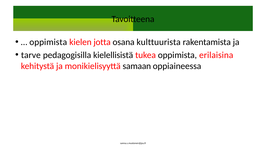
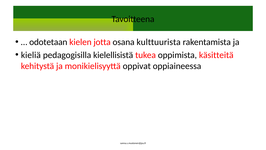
oppimista at (48, 42): oppimista -> odotetaan
tarve: tarve -> kieliä
erilaisina: erilaisina -> käsitteitä
samaan: samaan -> oppivat
